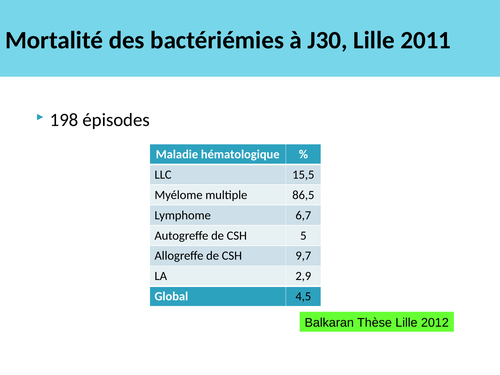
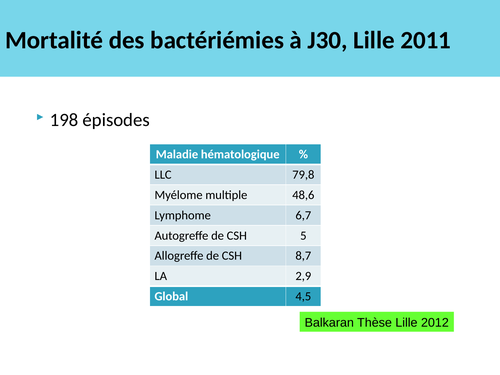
15,5: 15,5 -> 79,8
86,5: 86,5 -> 48,6
9,7: 9,7 -> 8,7
